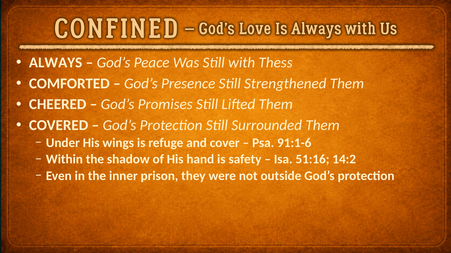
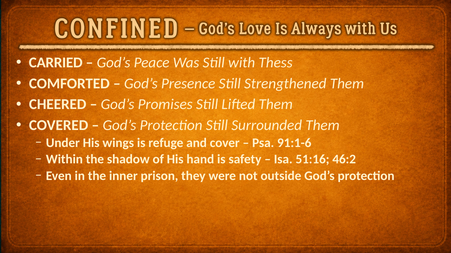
ALWAYS: ALWAYS -> CARRIED
14:2: 14:2 -> 46:2
